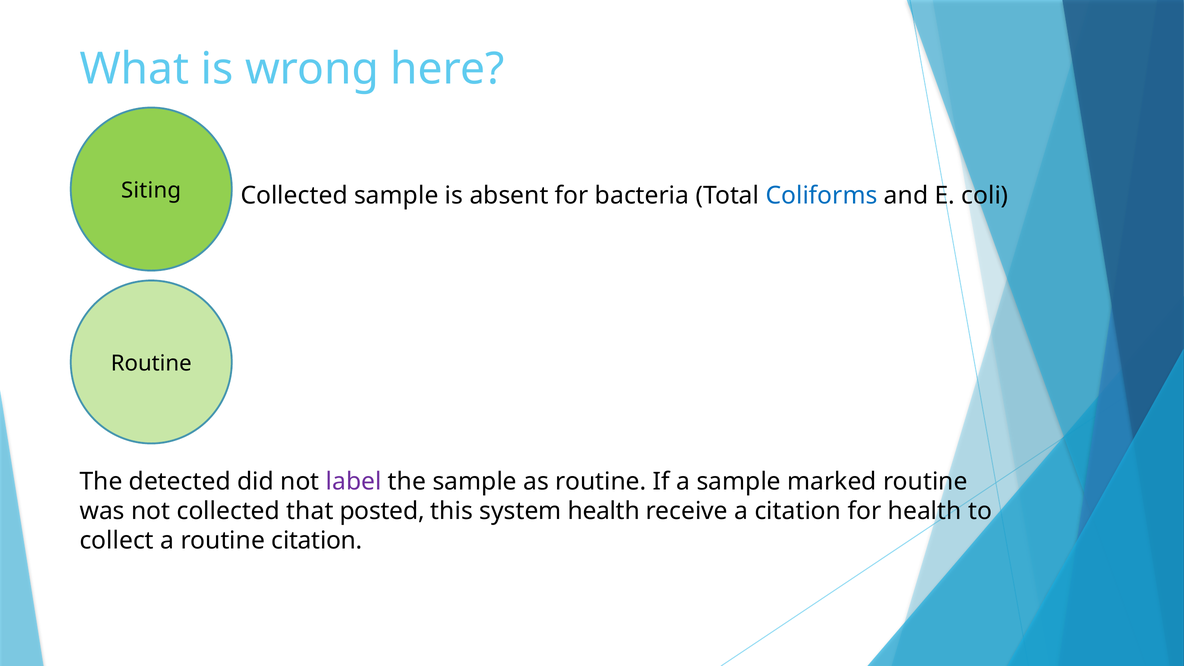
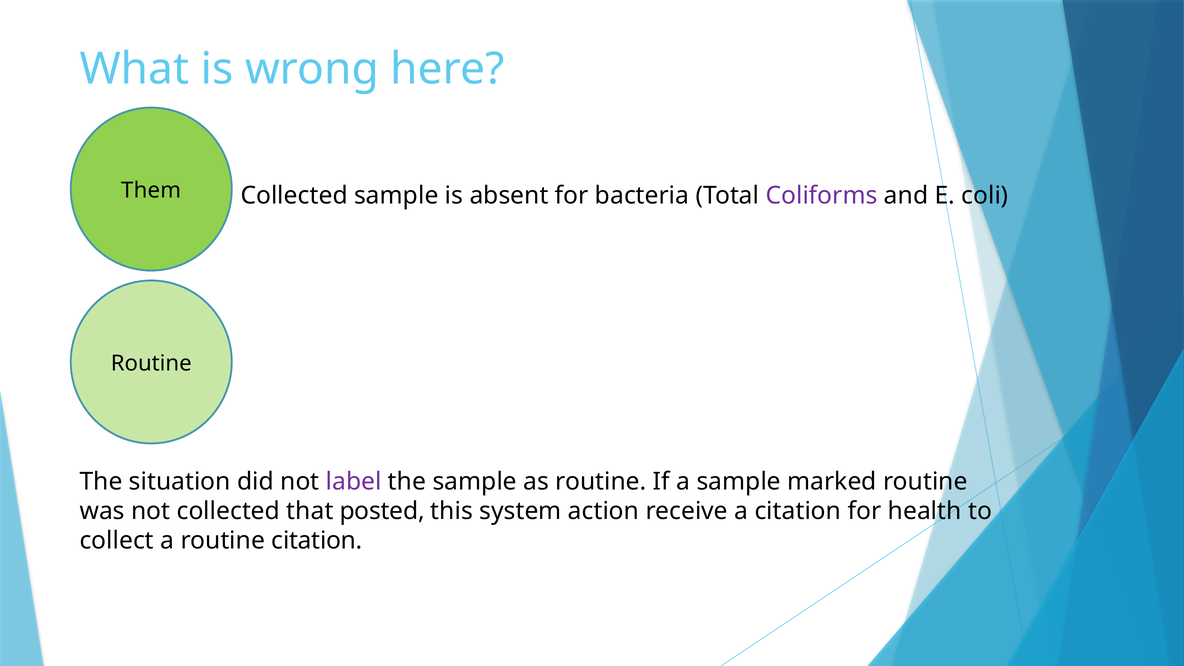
Siting: Siting -> Them
Coliforms colour: blue -> purple
detected: detected -> situation
system health: health -> action
